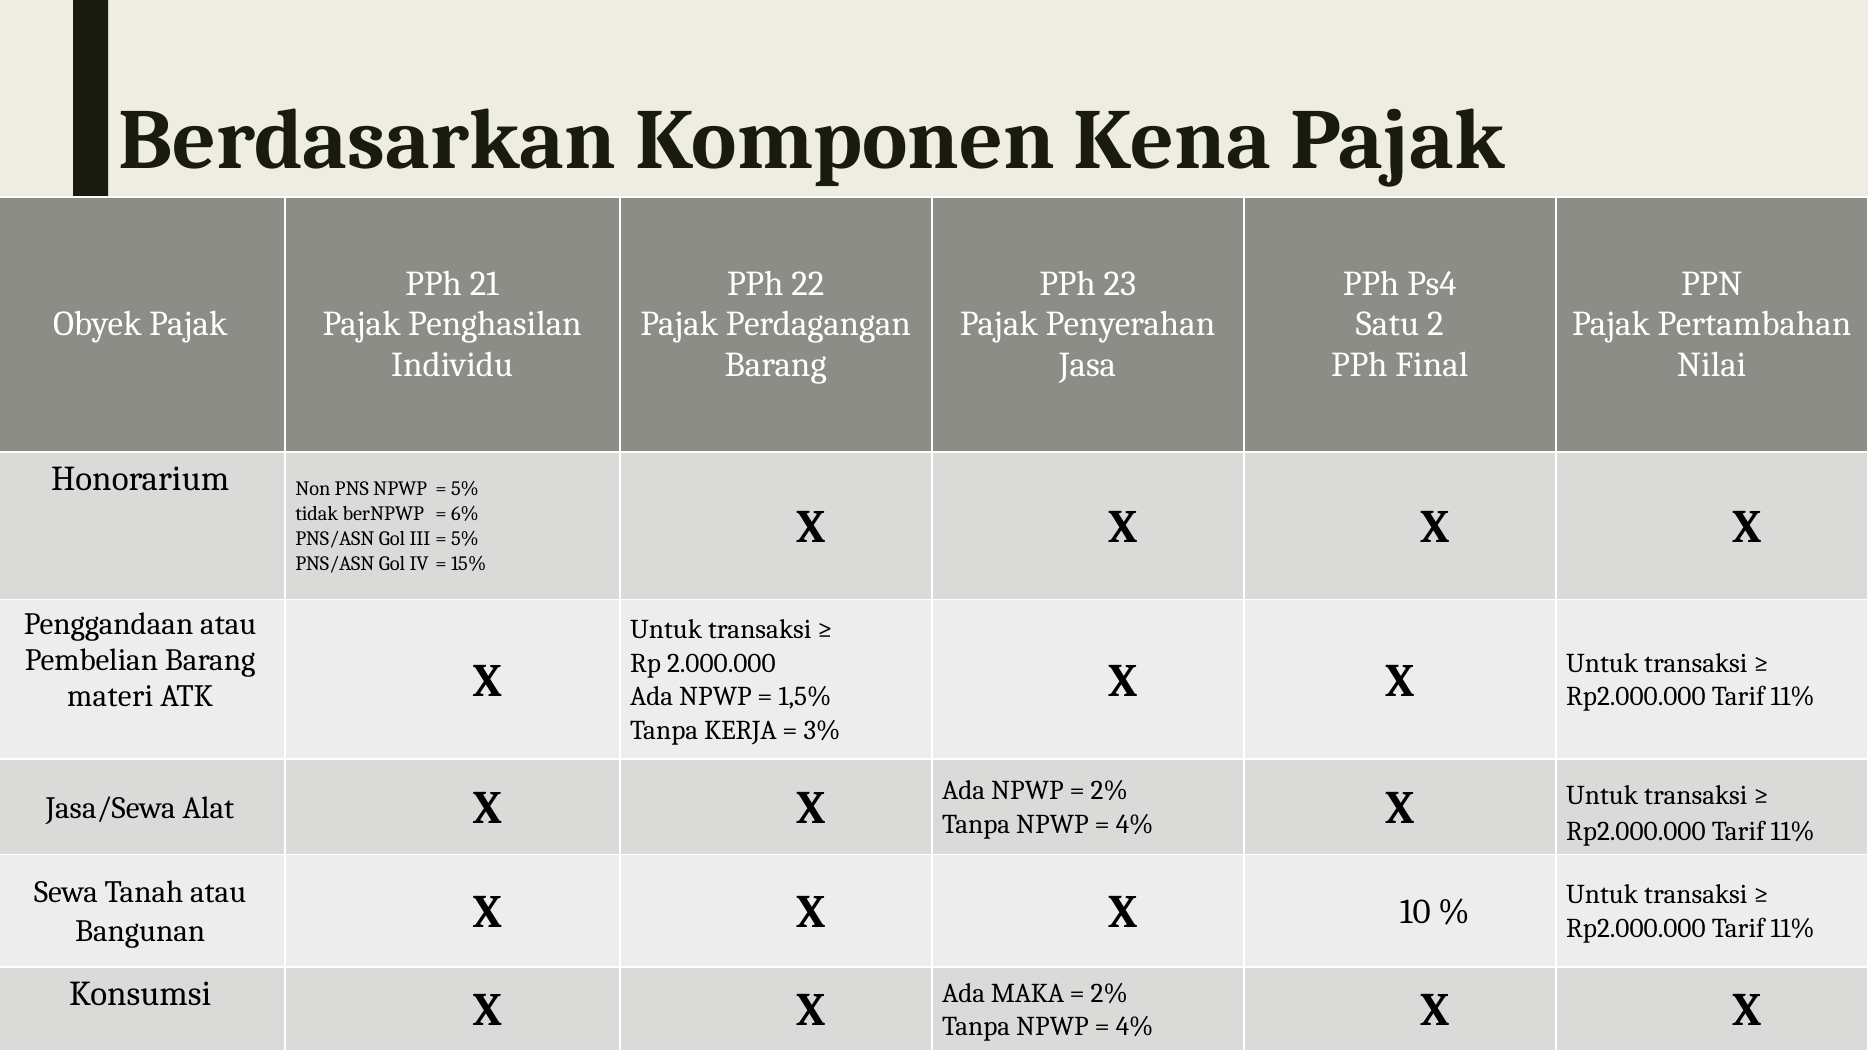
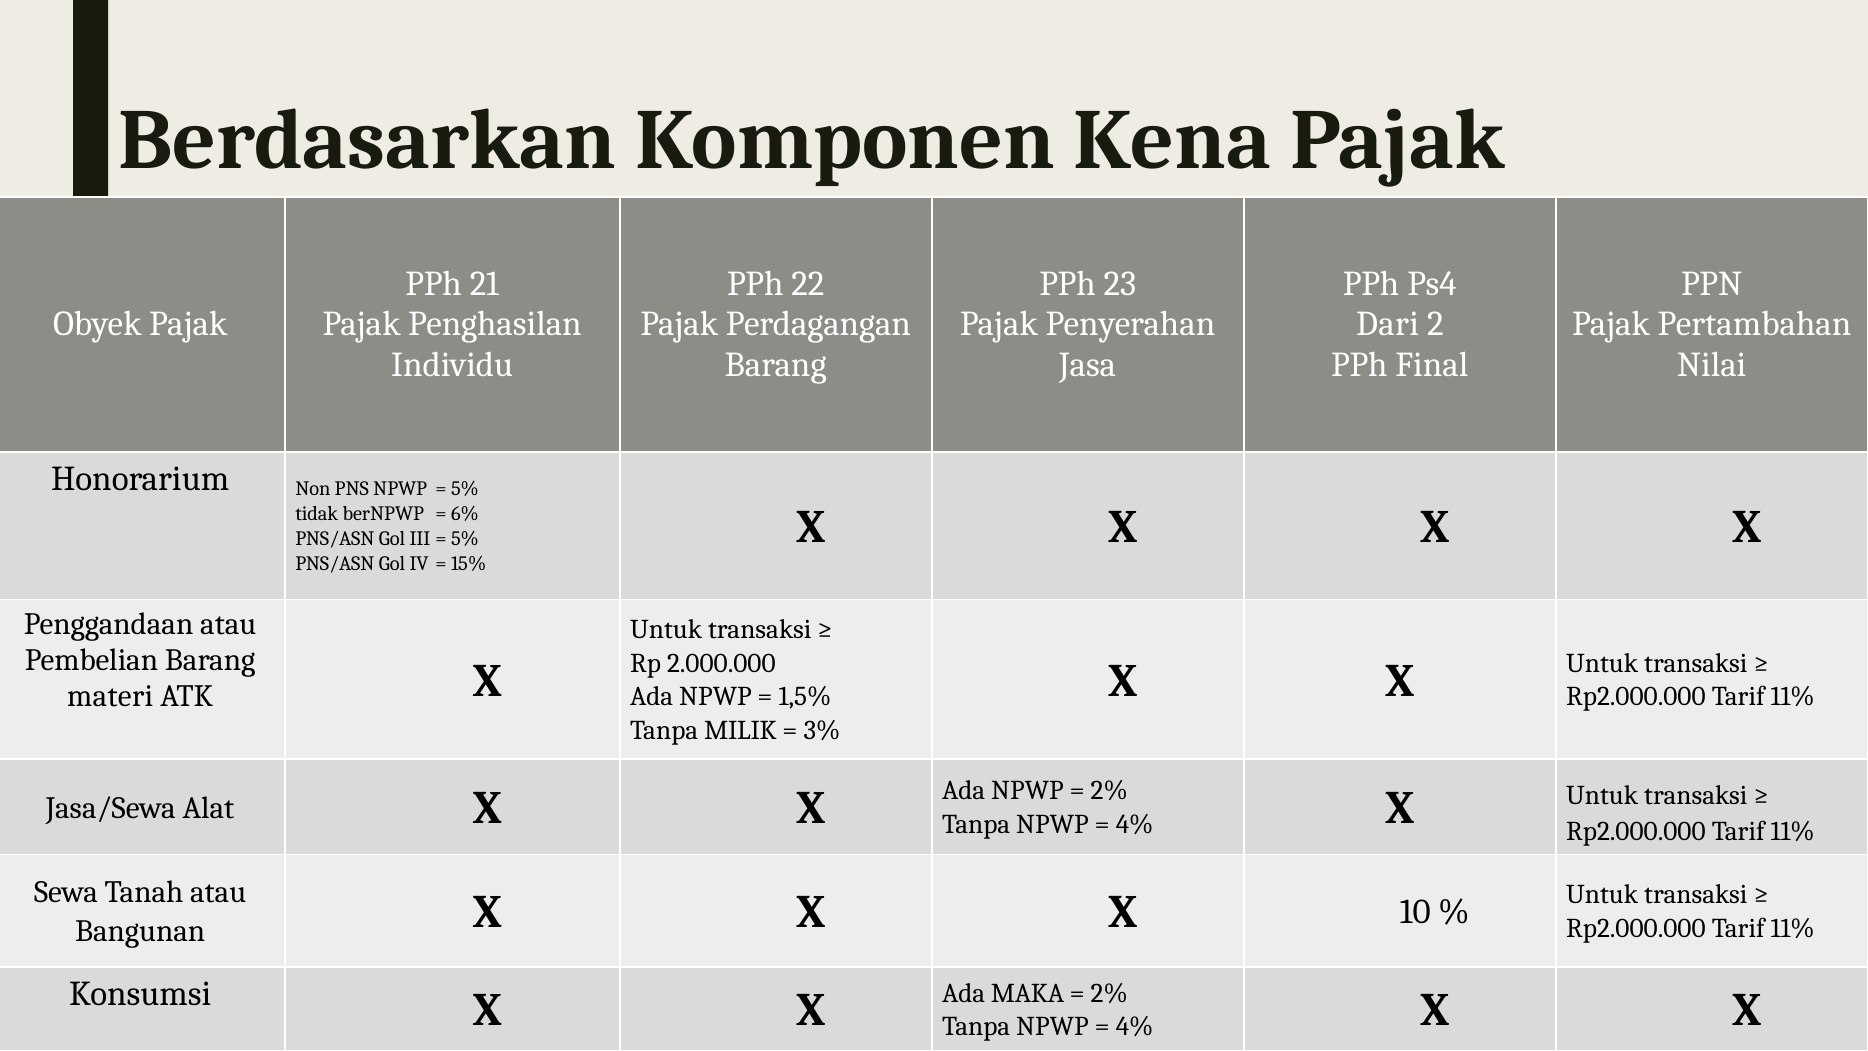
Satu: Satu -> Dari
KERJA: KERJA -> MILIK
